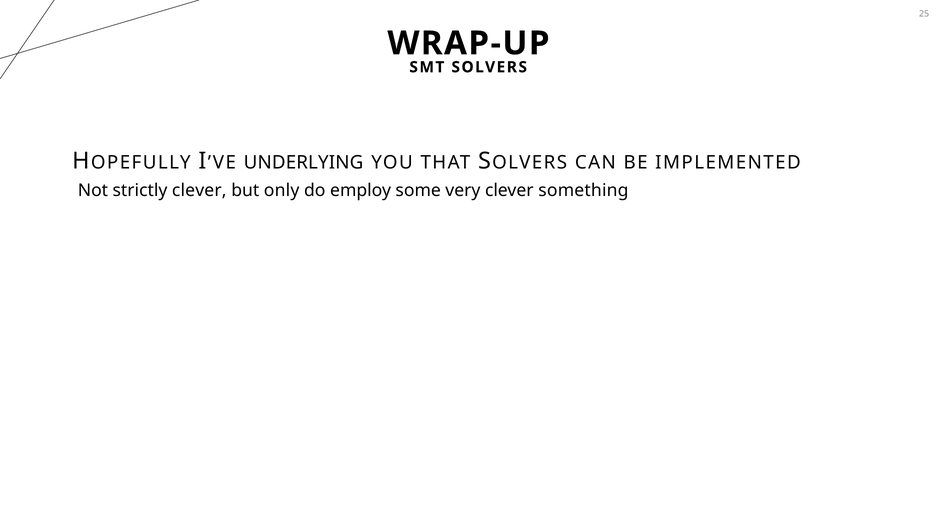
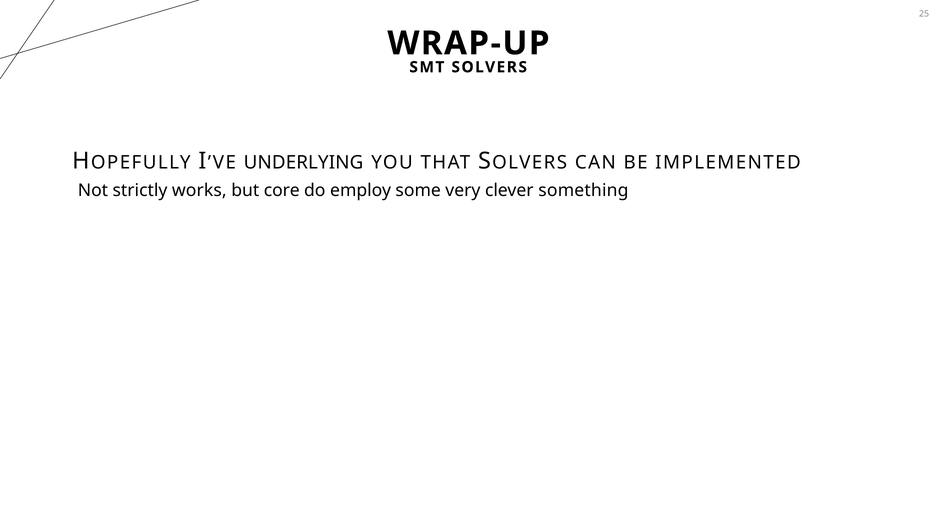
strictly clever: clever -> works
only: only -> core
